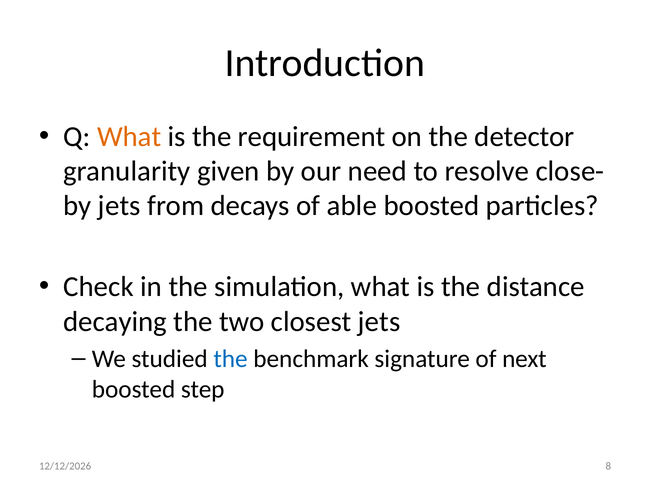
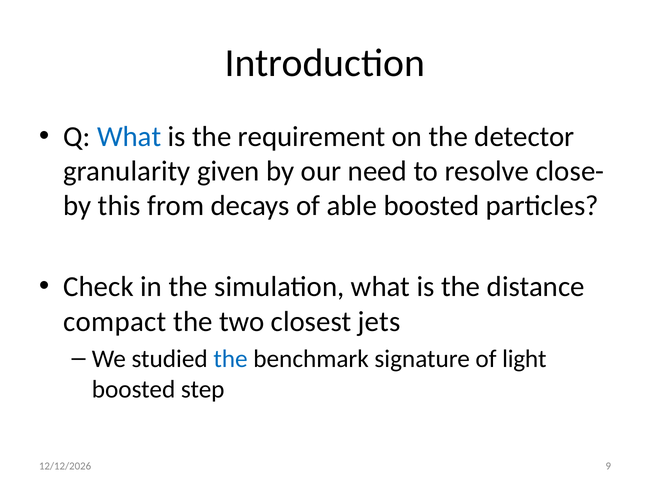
What at (129, 136) colour: orange -> blue
by jets: jets -> this
decaying: decaying -> compact
next: next -> light
8: 8 -> 9
